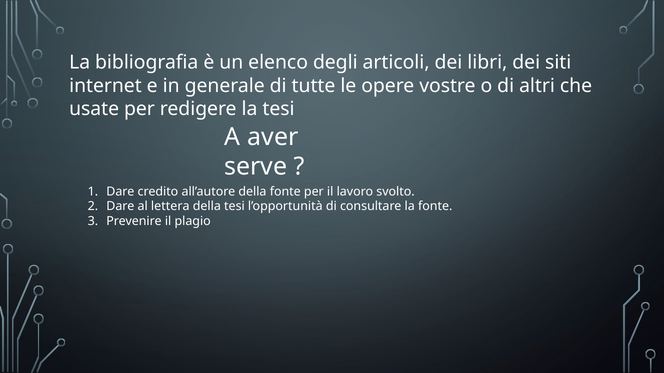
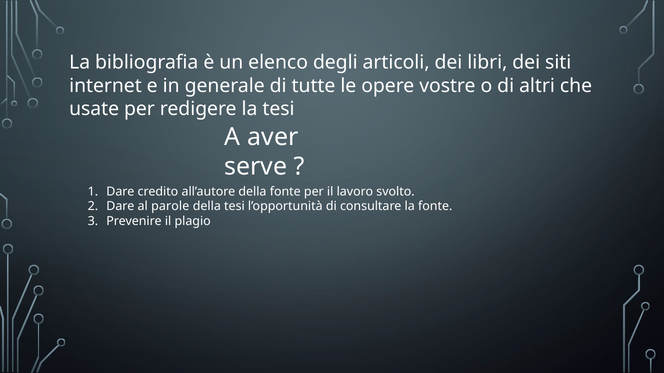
lettera: lettera -> parole
